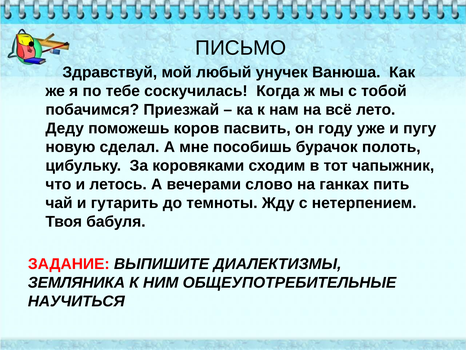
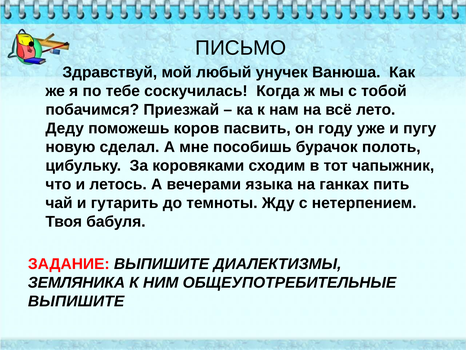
слово: слово -> языка
НАУЧИТЬСЯ at (76, 301): НАУЧИТЬСЯ -> ВЫПИШИТЕ
